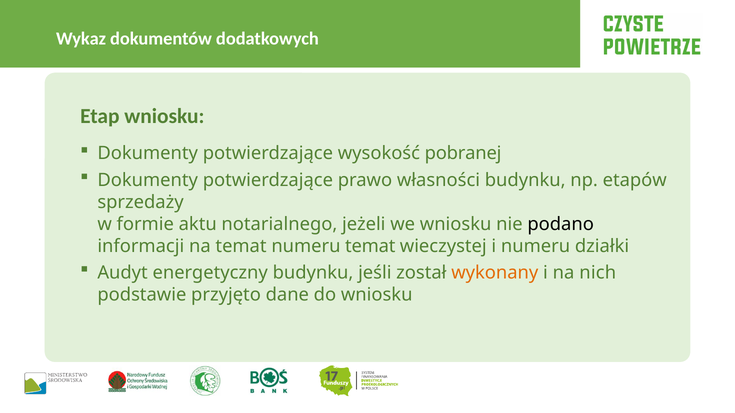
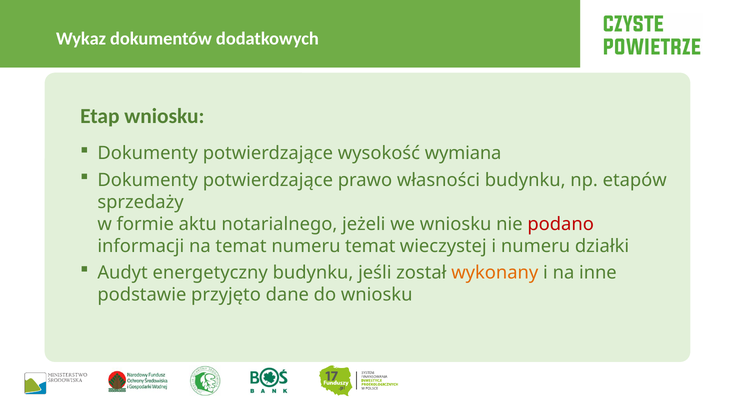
pobranej: pobranej -> wymiana
podano colour: black -> red
nich: nich -> inne
